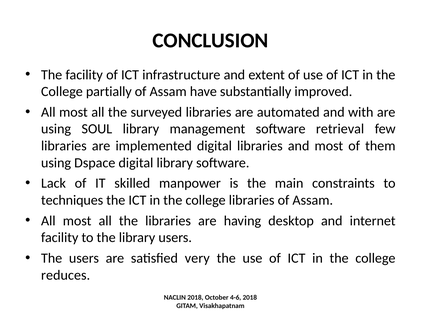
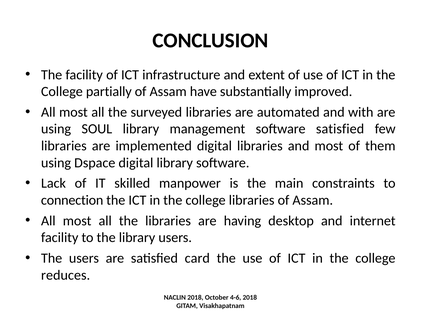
software retrieval: retrieval -> satisfied
techniques: techniques -> connection
very: very -> card
